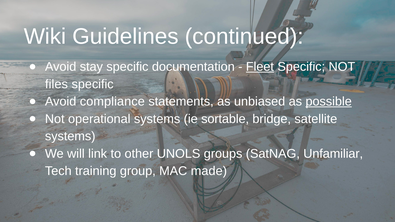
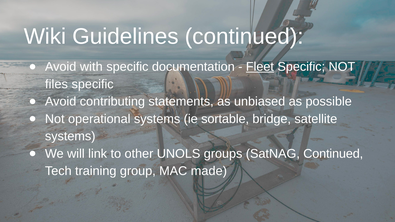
stay: stay -> with
compliance: compliance -> contributing
possible underline: present -> none
SatNAG Unfamiliar: Unfamiliar -> Continued
